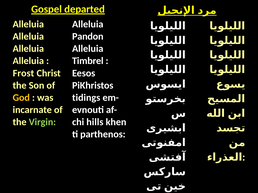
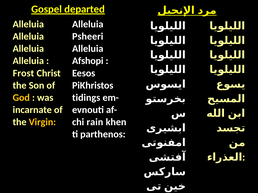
Pandon: Pandon -> Psheeri
Timbrel: Timbrel -> Afshopi
Virgin colour: light green -> yellow
hills: hills -> rain
